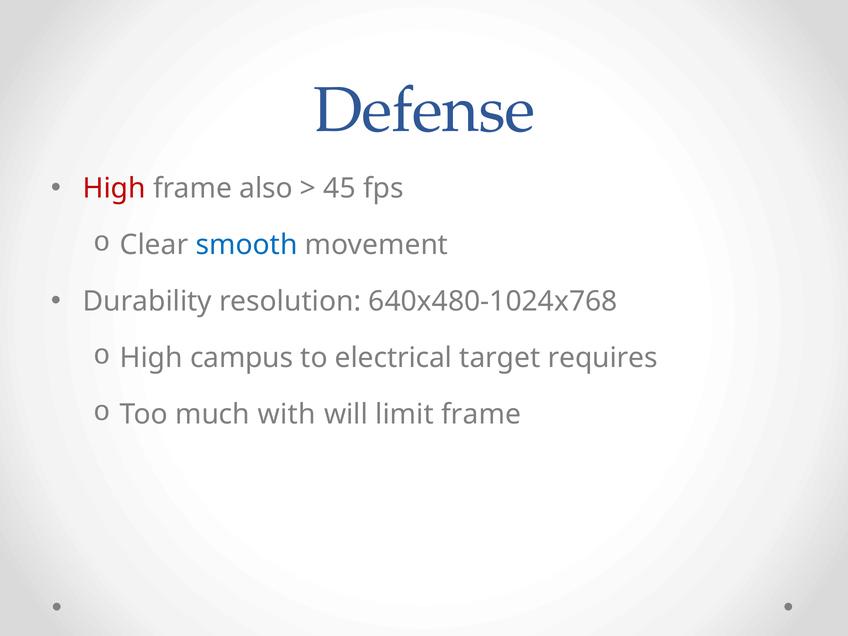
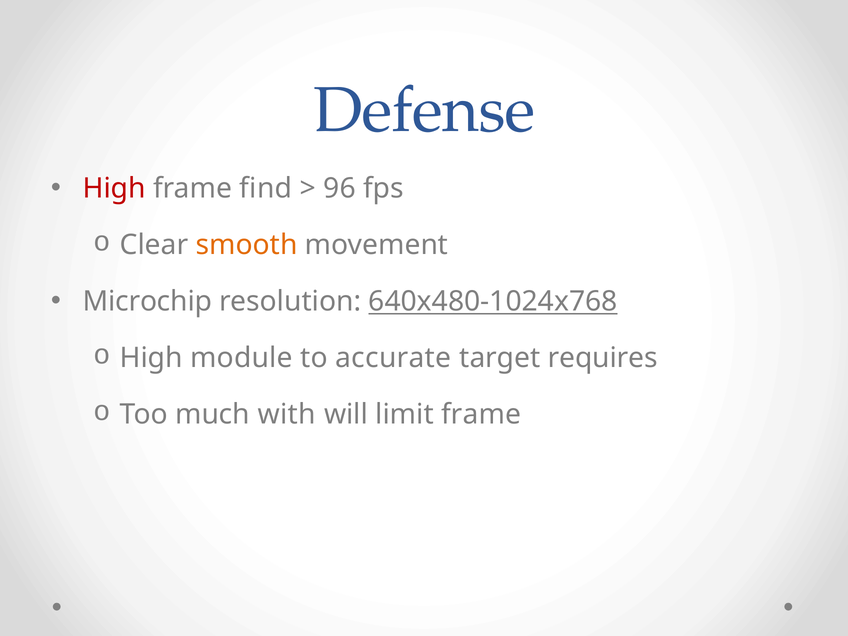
also: also -> find
45: 45 -> 96
smooth colour: blue -> orange
Durability: Durability -> Microchip
640x480-1024x768 underline: none -> present
campus: campus -> module
electrical: electrical -> accurate
